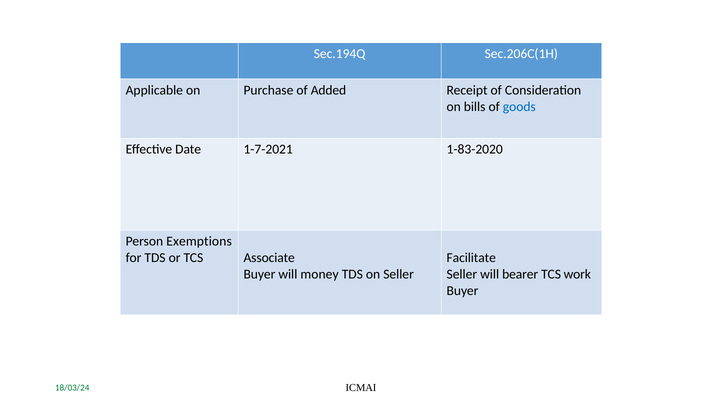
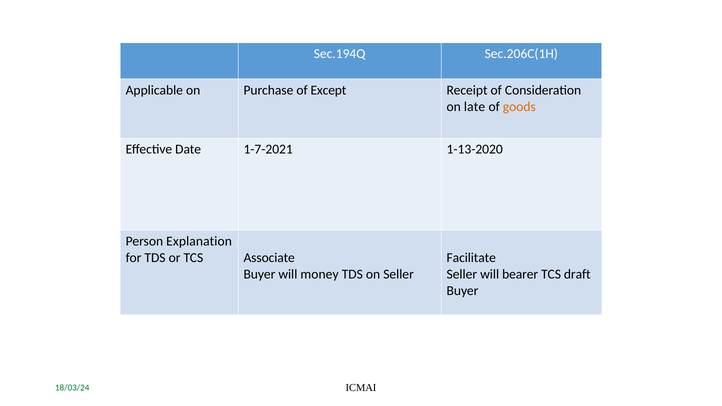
Added: Added -> Except
bills: bills -> late
goods colour: blue -> orange
1-83-2020: 1-83-2020 -> 1-13-2020
Exemptions: Exemptions -> Explanation
work: work -> draft
